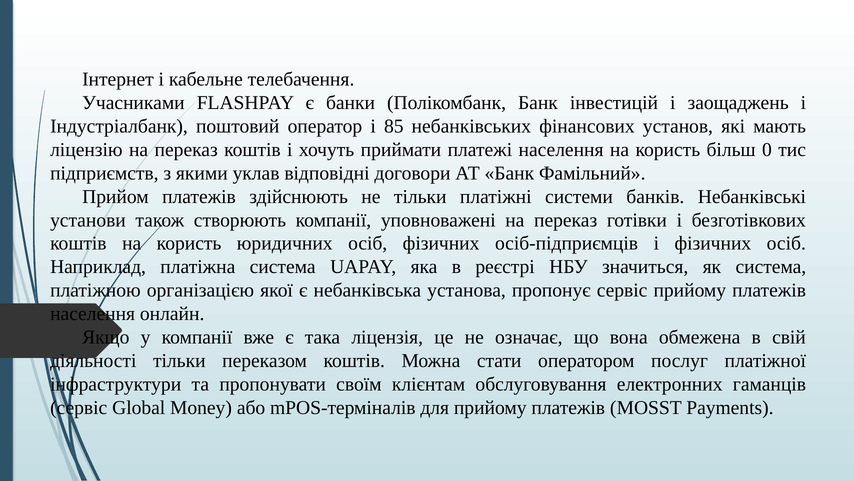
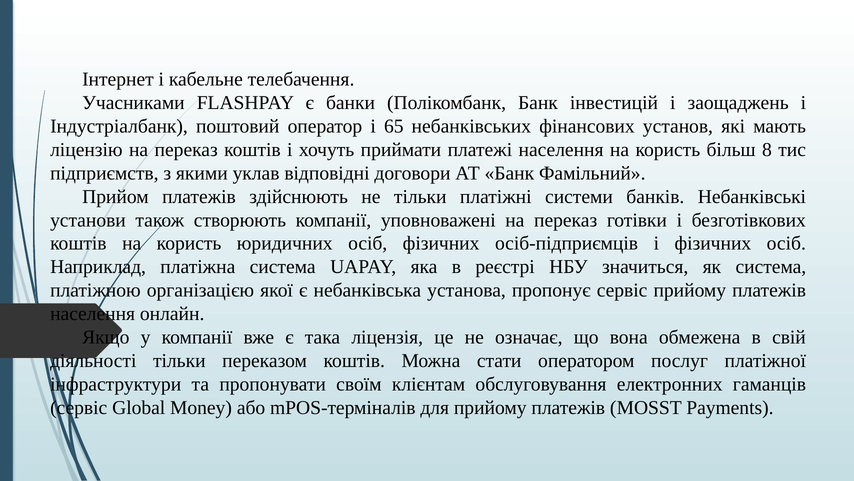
85: 85 -> 65
0: 0 -> 8
